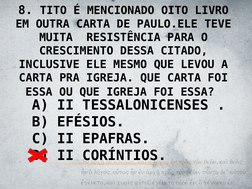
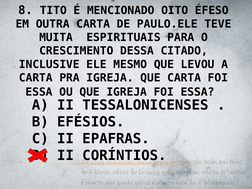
LIVRO: LIVRO -> ÉFESO
RESISTÊNCIA: RESISTÊNCIA -> ESPIRITUAIS
